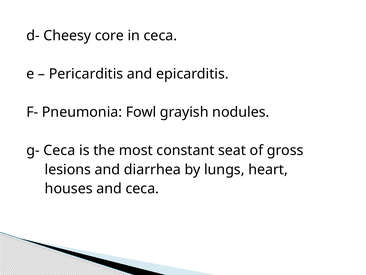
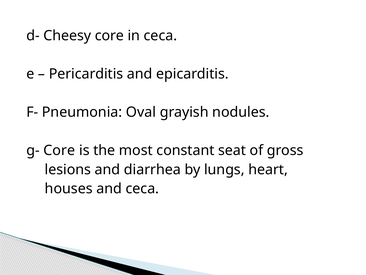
Fowl: Fowl -> Oval
g- Ceca: Ceca -> Core
